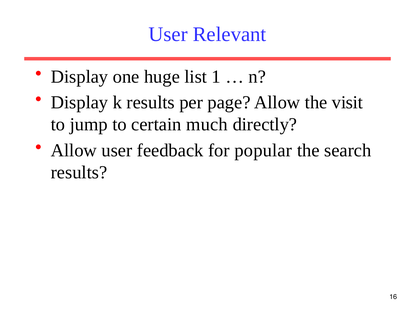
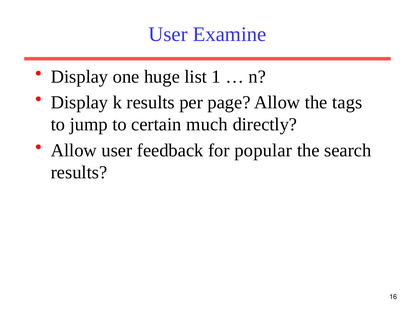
Relevant: Relevant -> Examine
visit: visit -> tags
